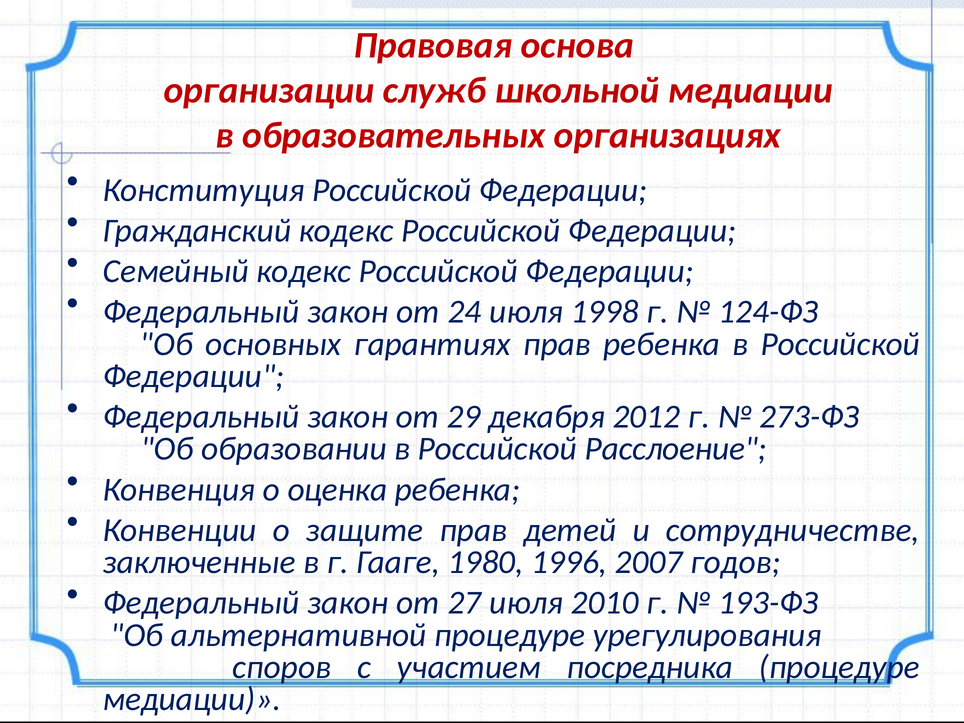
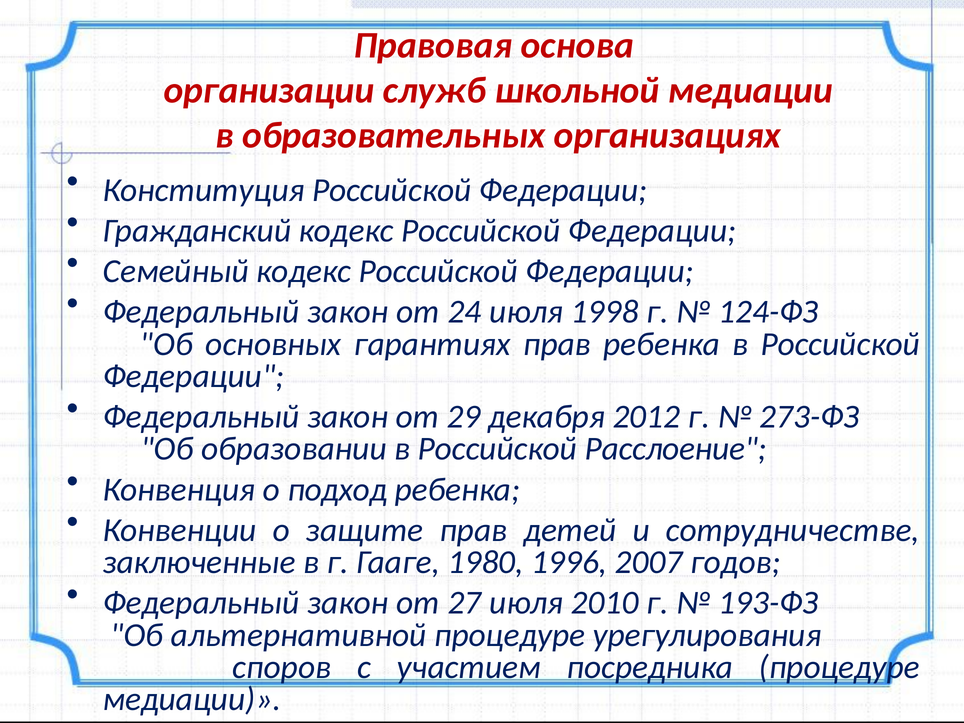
оценка: оценка -> подход
